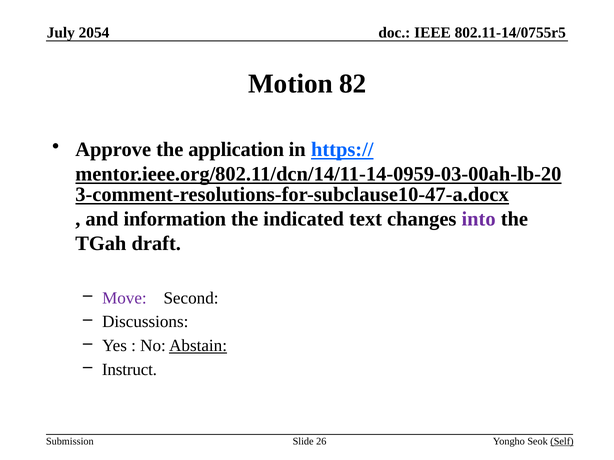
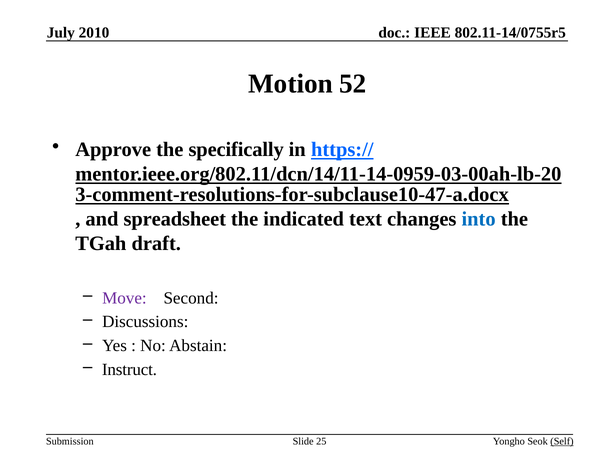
2054: 2054 -> 2010
82: 82 -> 52
application: application -> specifically
information: information -> spreadsheet
into colour: purple -> blue
Abstain underline: present -> none
26: 26 -> 25
